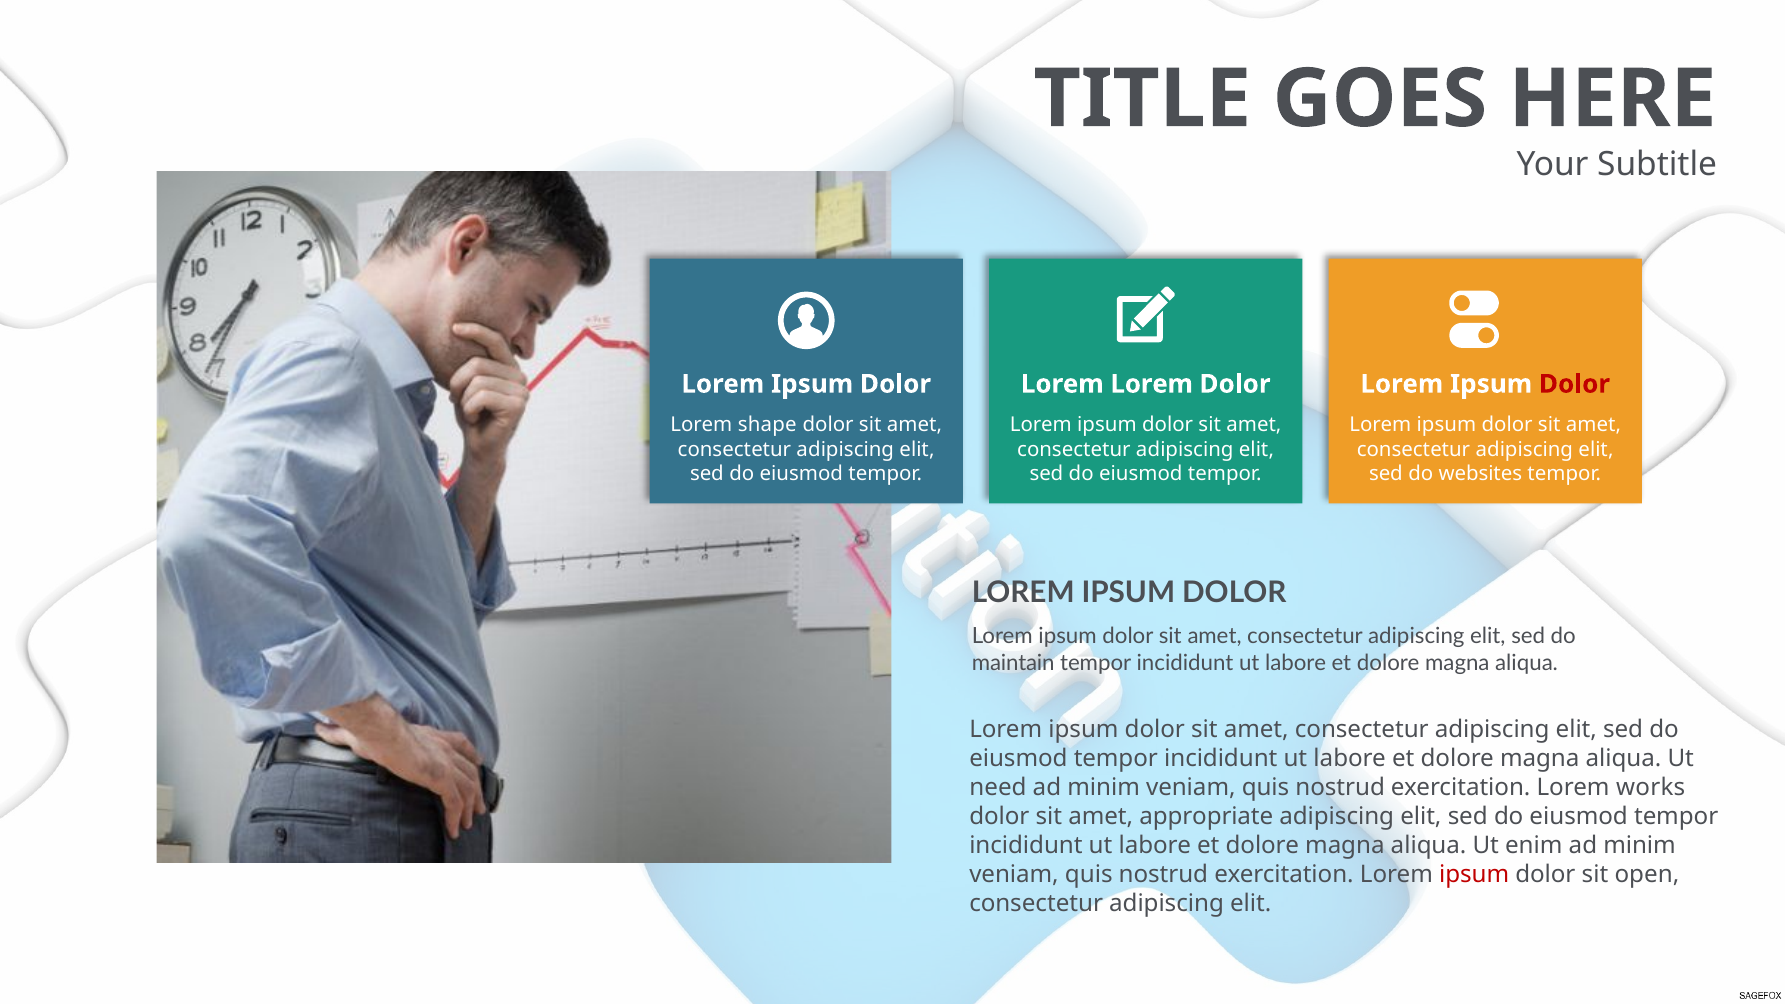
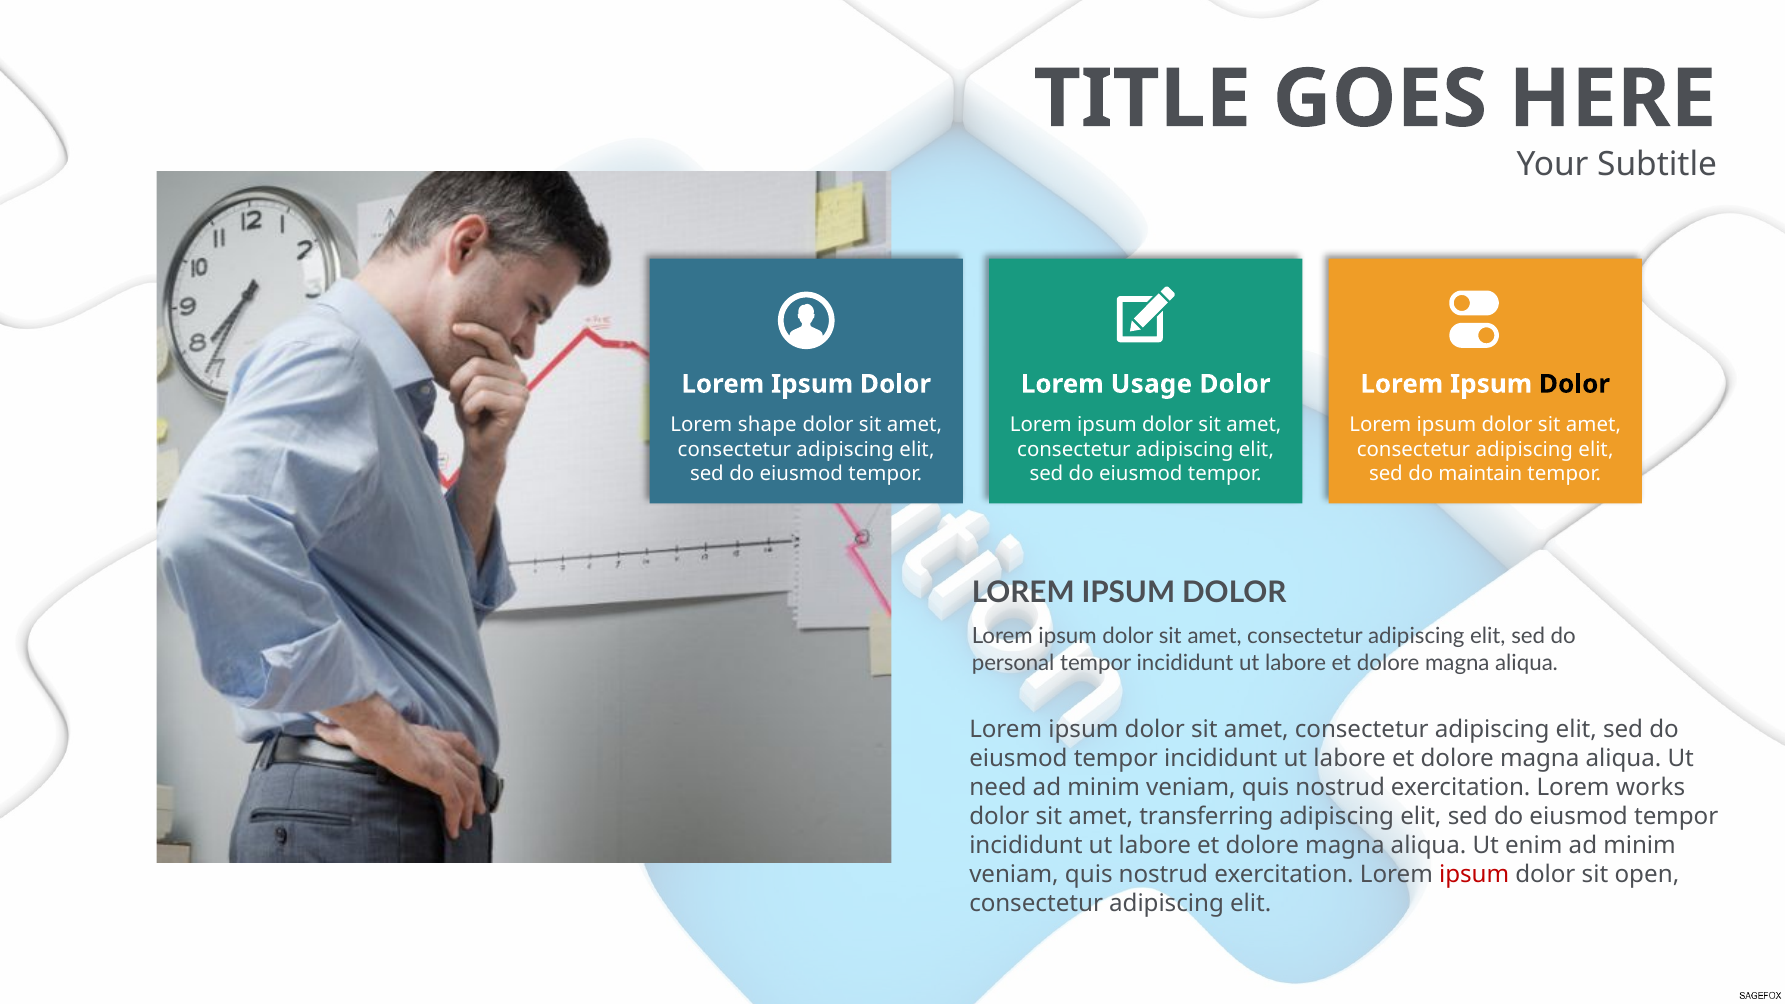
Lorem Lorem: Lorem -> Usage
Dolor at (1574, 384) colour: red -> black
websites: websites -> maintain
maintain: maintain -> personal
appropriate: appropriate -> transferring
